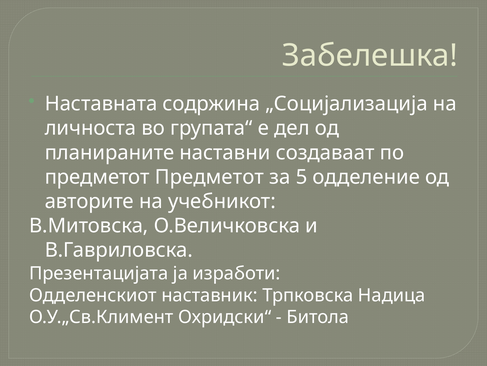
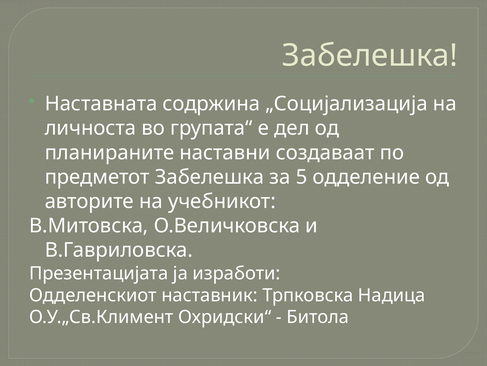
предметот Предметот: Предметот -> Забелешка
